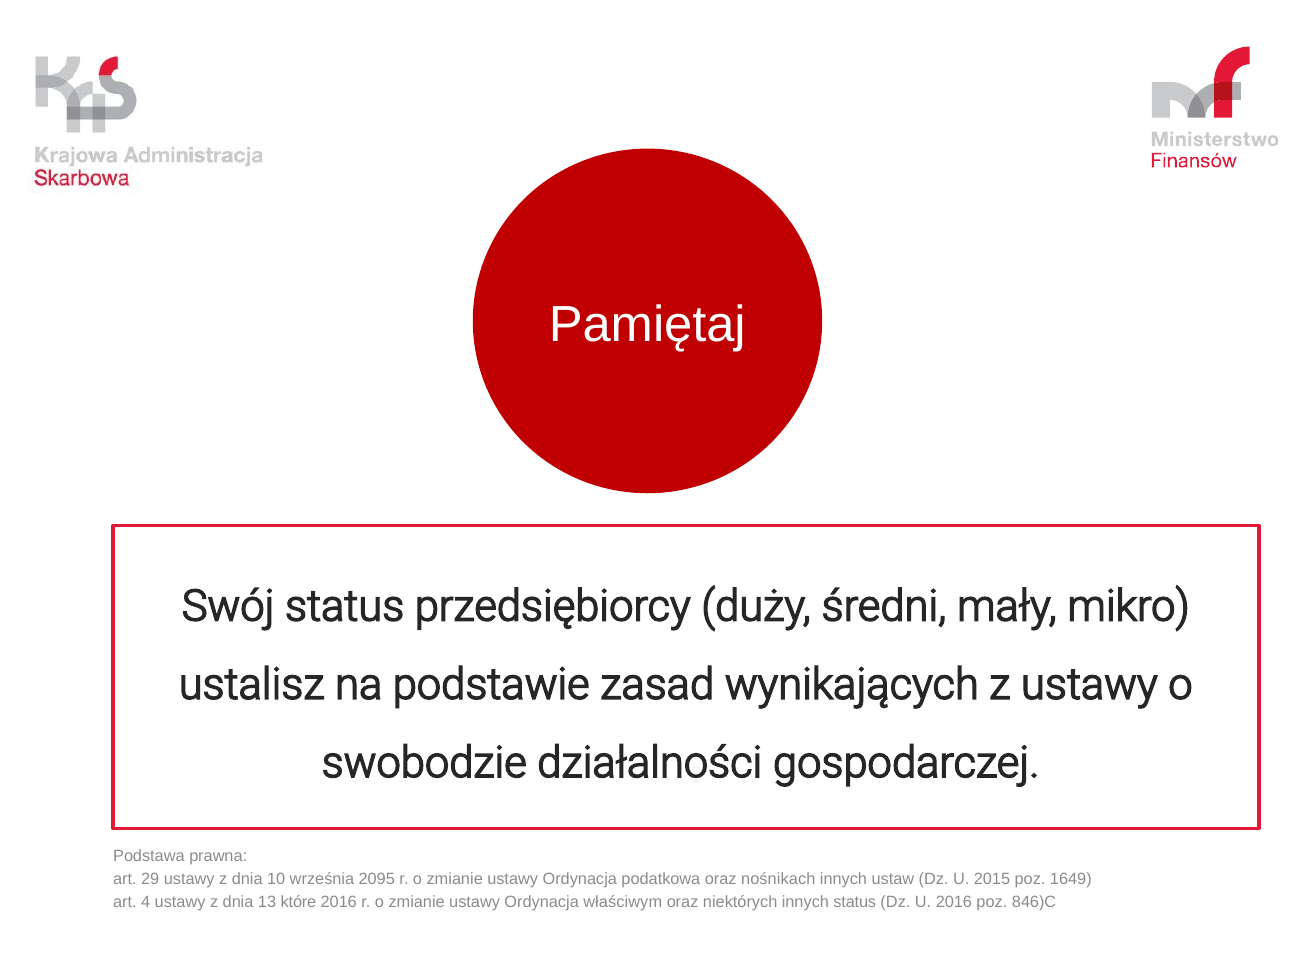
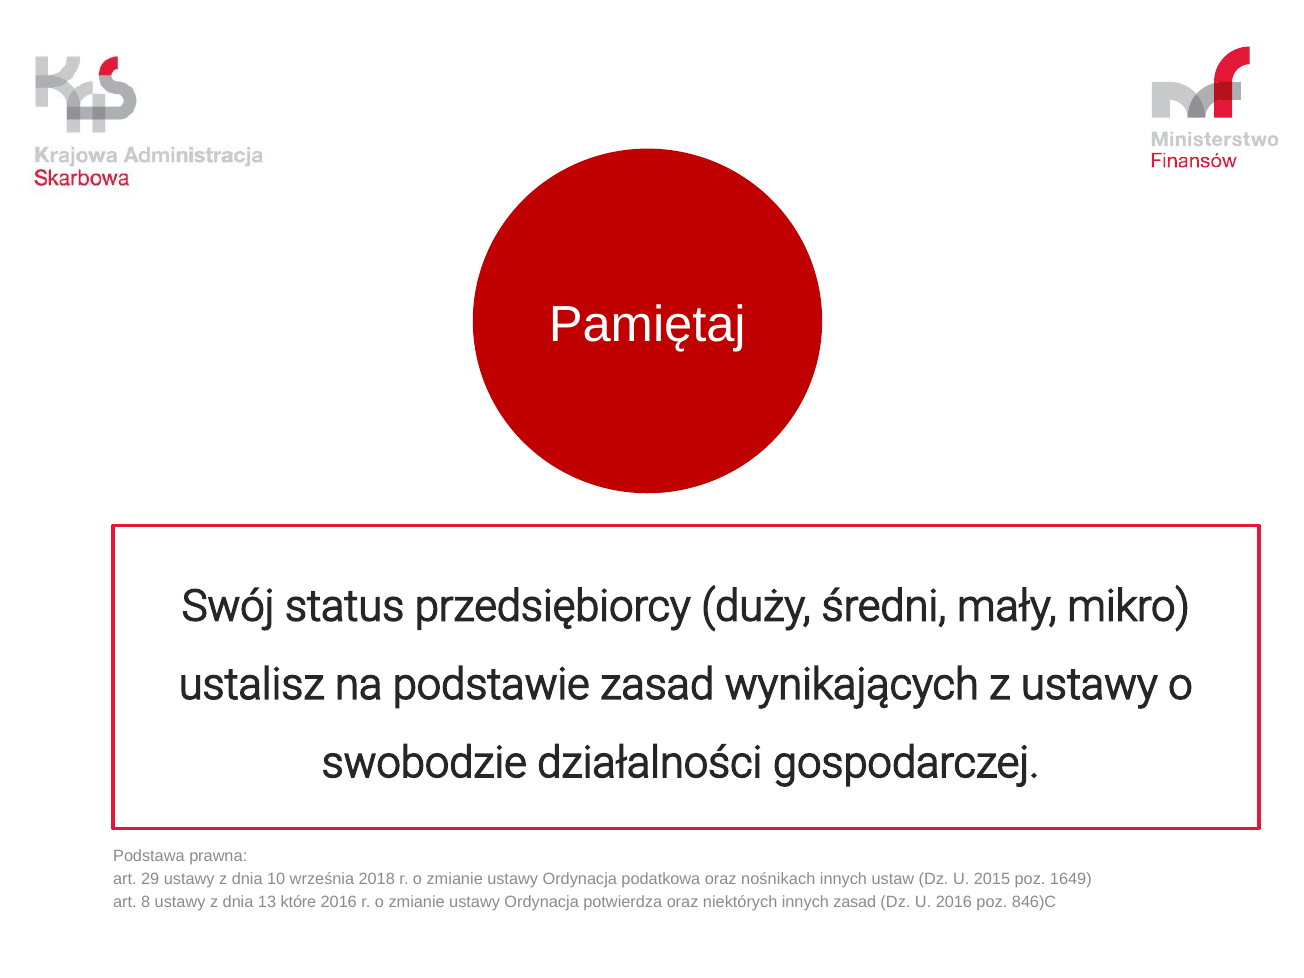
2095: 2095 -> 2018
4: 4 -> 8
właściwym: właściwym -> potwierdza
innych status: status -> zasad
